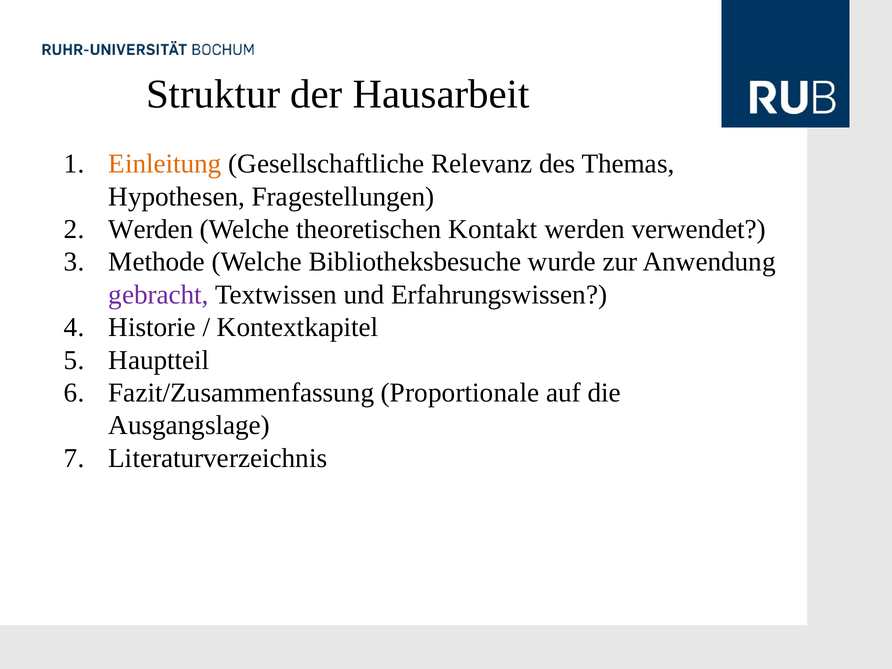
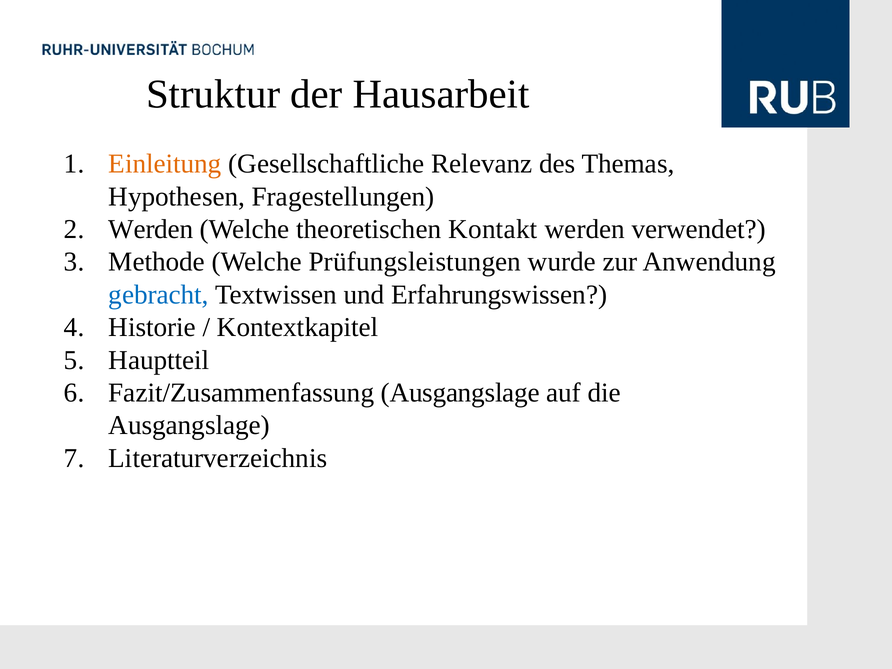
Bibliotheksbesuche: Bibliotheksbesuche -> Prüfungsleistungen
gebracht colour: purple -> blue
Fazit/Zusammenfassung Proportionale: Proportionale -> Ausgangslage
